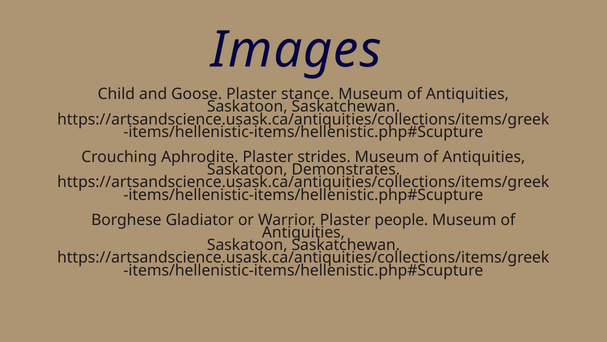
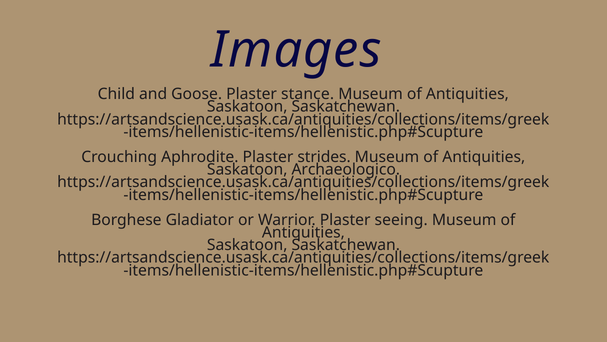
Demonstrates: Demonstrates -> Archaeologico
people: people -> seeing
